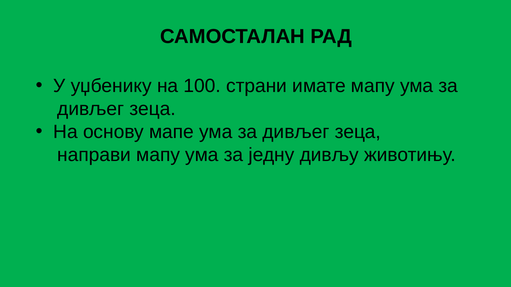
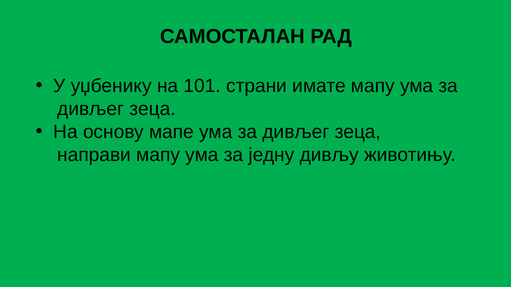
100: 100 -> 101
